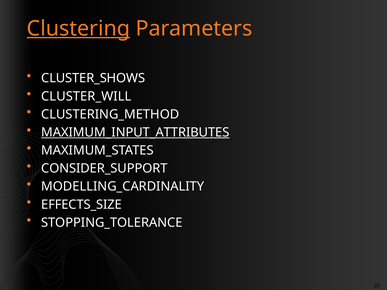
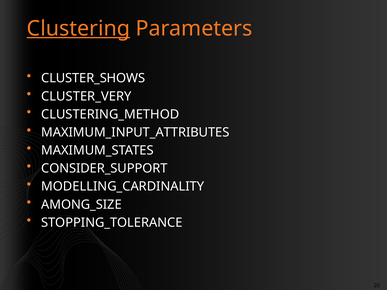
CLUSTER_WILL: CLUSTER_WILL -> CLUSTER_VERY
MAXIMUM_INPUT_ATTRIBUTES underline: present -> none
EFFECTS_SIZE: EFFECTS_SIZE -> AMONG_SIZE
